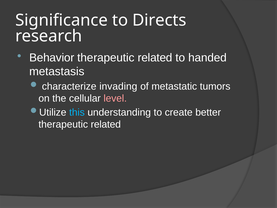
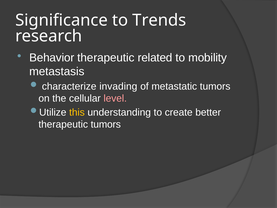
Directs: Directs -> Trends
handed: handed -> mobility
this colour: light blue -> yellow
related at (106, 124): related -> tumors
